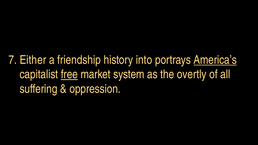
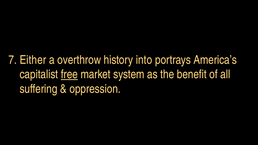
friendship: friendship -> overthrow
America’s underline: present -> none
overtly: overtly -> benefit
